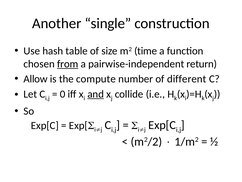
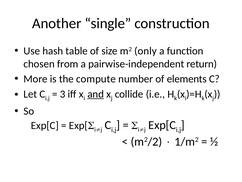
time: time -> only
from underline: present -> none
Allow: Allow -> More
different: different -> elements
0: 0 -> 3
